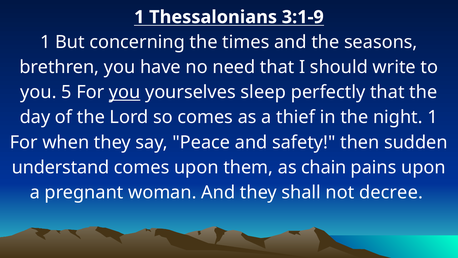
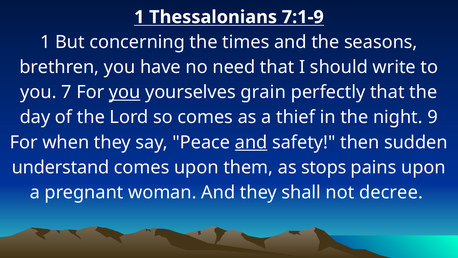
3:1-9: 3:1-9 -> 7:1-9
5: 5 -> 7
sleep: sleep -> grain
night 1: 1 -> 9
and at (251, 142) underline: none -> present
chain: chain -> stops
